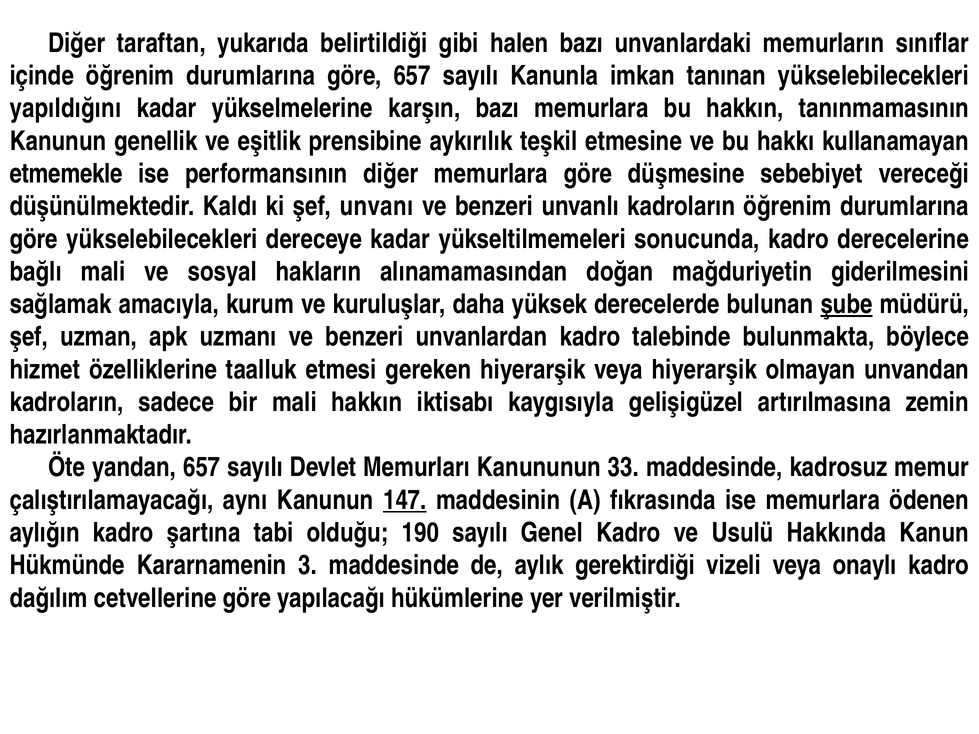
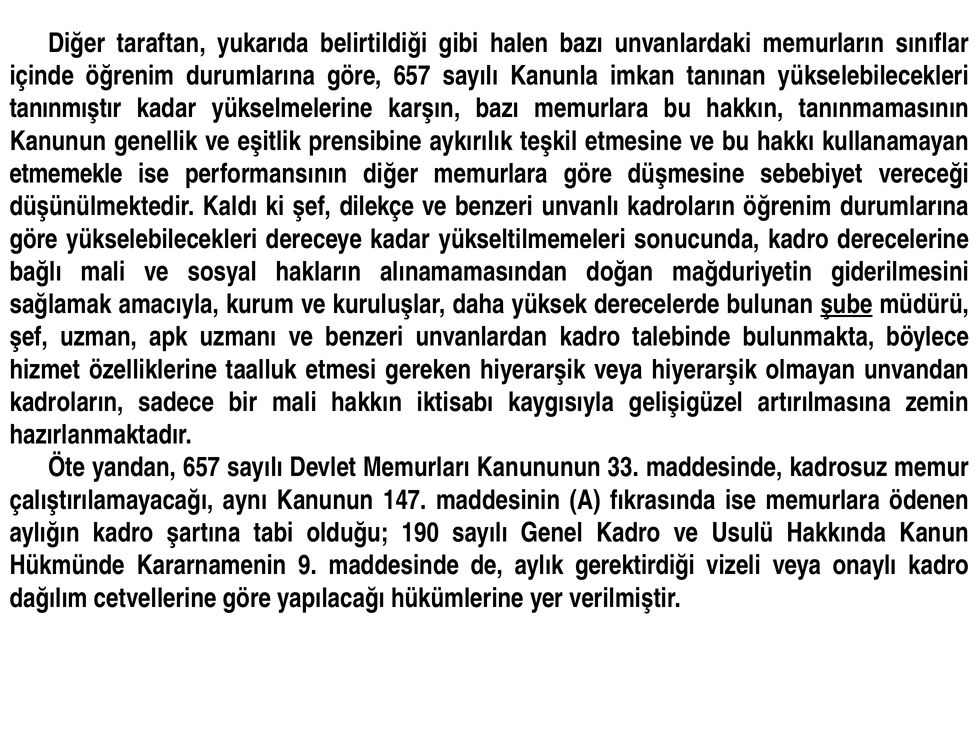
yapıldığını: yapıldığını -> tanınmıştır
unvanı: unvanı -> dilekçe
147 underline: present -> none
3: 3 -> 9
